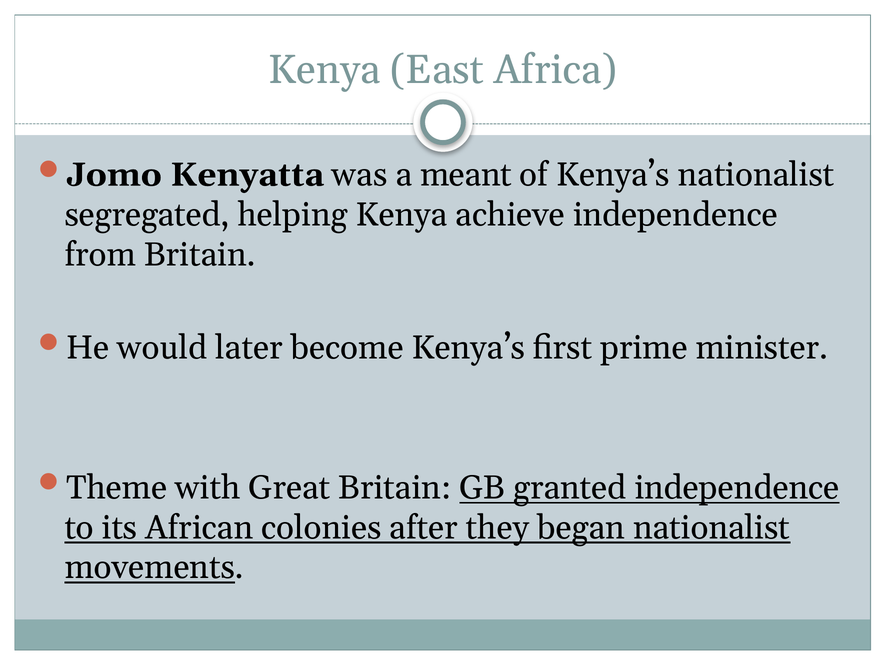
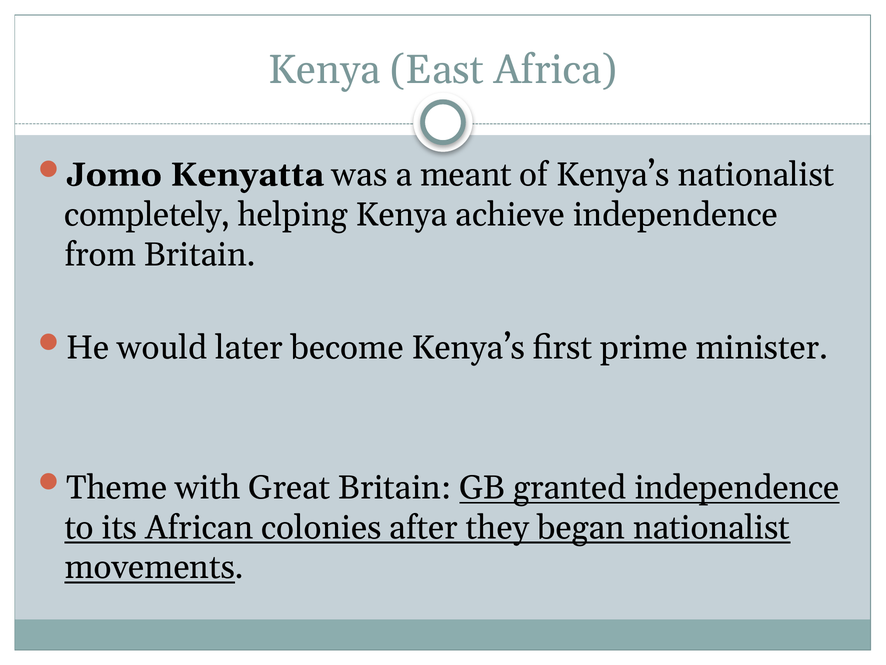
segregated: segregated -> completely
